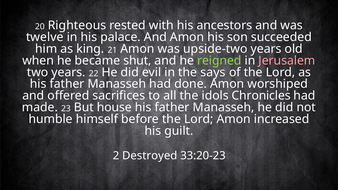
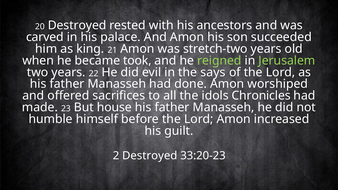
20 Righteous: Righteous -> Destroyed
twelve: twelve -> carved
upside-two: upside-two -> stretch-two
shut: shut -> took
Jerusalem colour: pink -> light green
